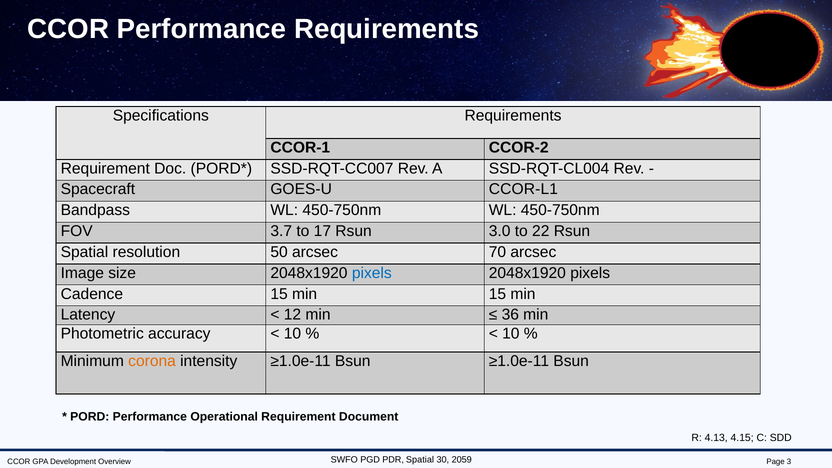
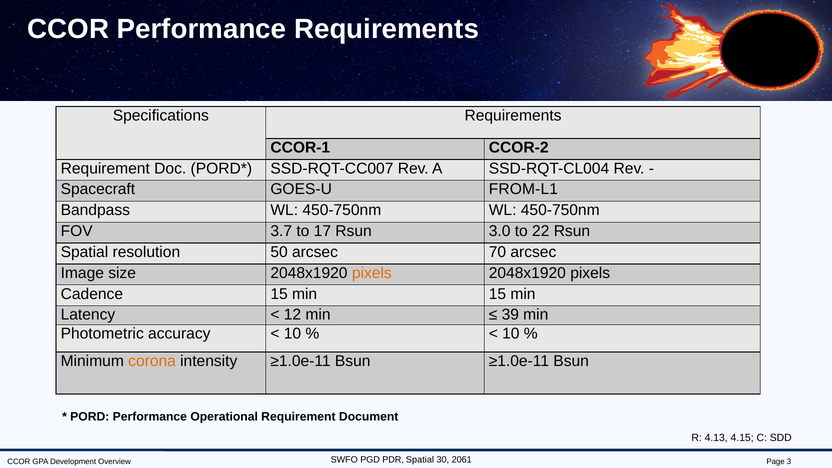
CCOR-L1: CCOR-L1 -> FROM-L1
pixels at (372, 273) colour: blue -> orange
36: 36 -> 39
2059: 2059 -> 2061
